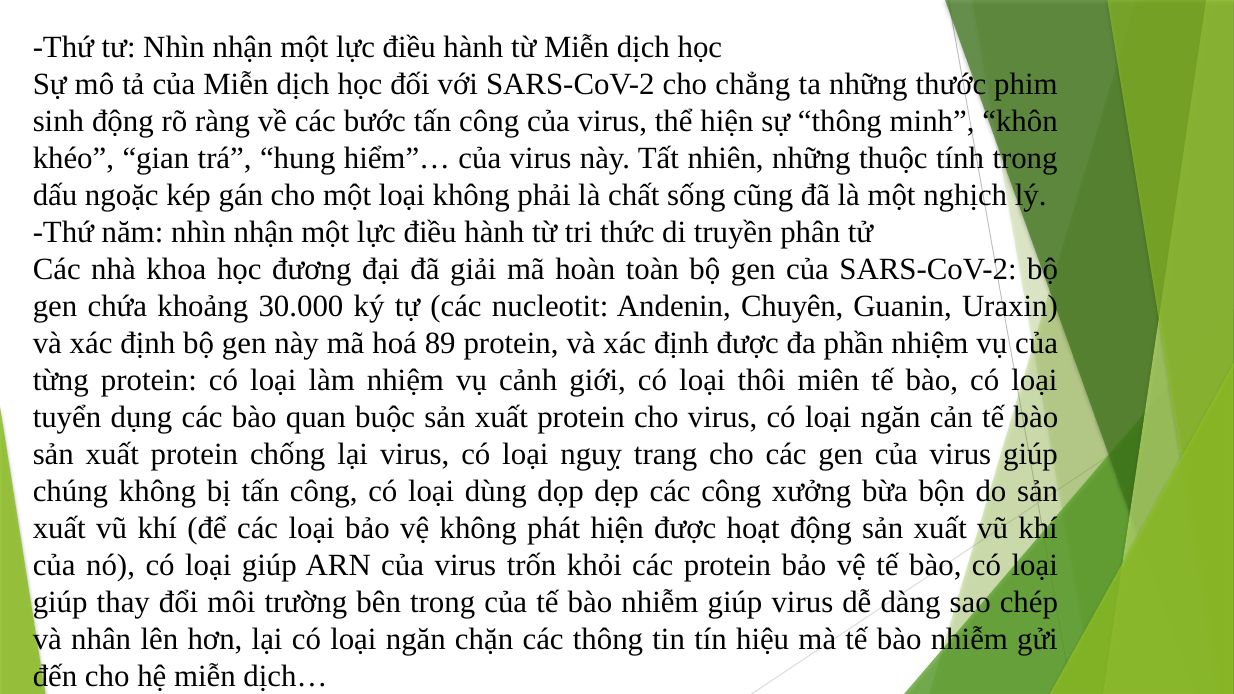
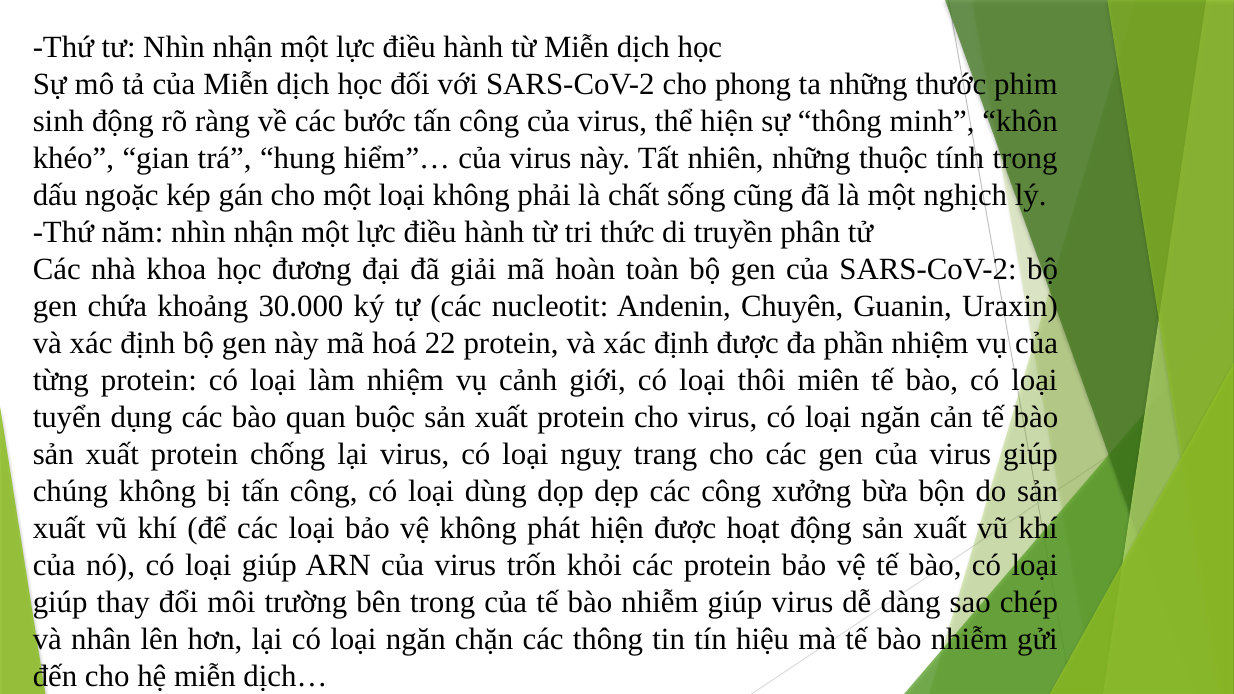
chẳng: chẳng -> phong
89: 89 -> 22
